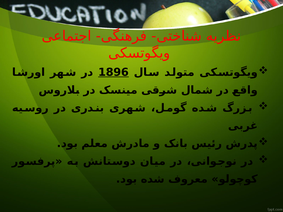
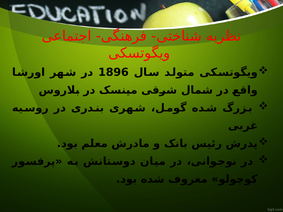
1896 underline: present -> none
